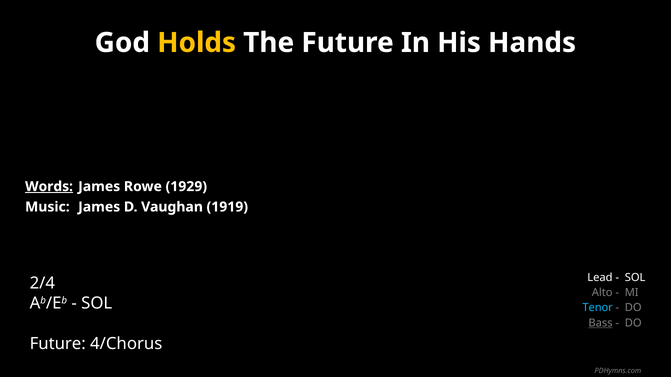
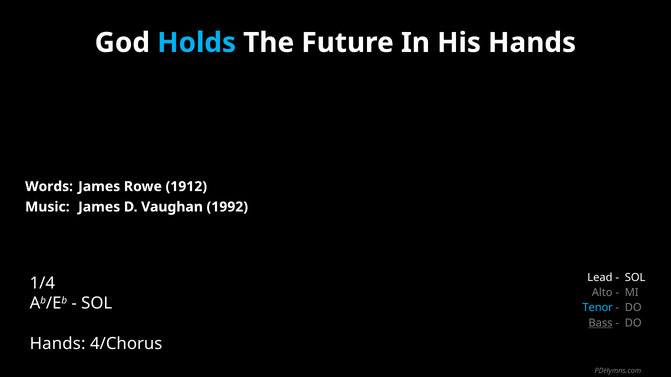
Holds colour: yellow -> light blue
Words underline: present -> none
1929: 1929 -> 1912
1919: 1919 -> 1992
2/4: 2/4 -> 1/4
Future at (58, 344): Future -> Hands
